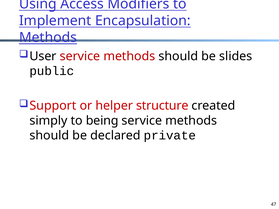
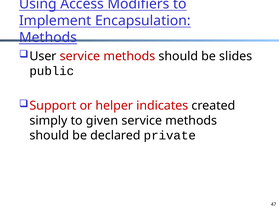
structure: structure -> indicates
being: being -> given
